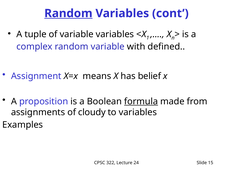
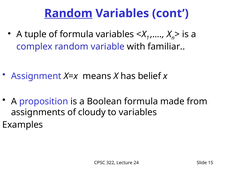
of variable: variable -> formula
defined: defined -> familiar
formula at (141, 102) underline: present -> none
